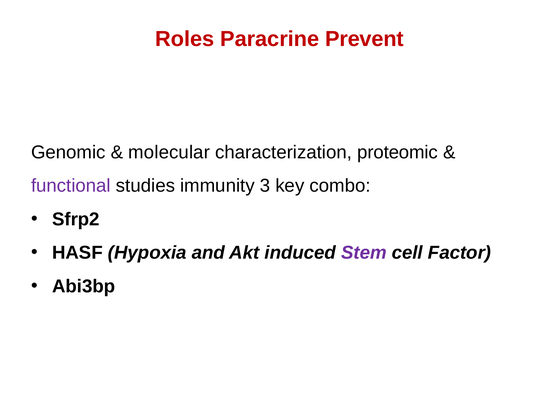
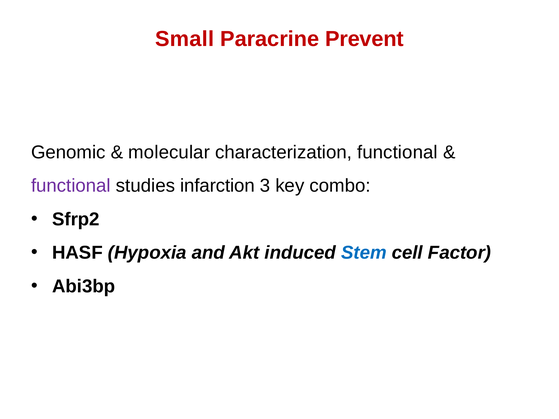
Roles: Roles -> Small
characterization proteomic: proteomic -> functional
immunity: immunity -> infarction
Stem colour: purple -> blue
